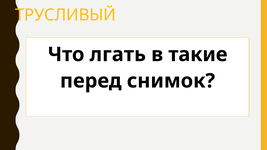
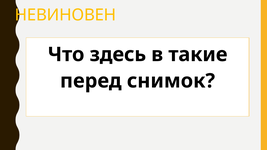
ТРУСЛИВЫЙ: ТРУСЛИВЫЙ -> НЕВИНОВЕН
лгать: лгать -> здесь
